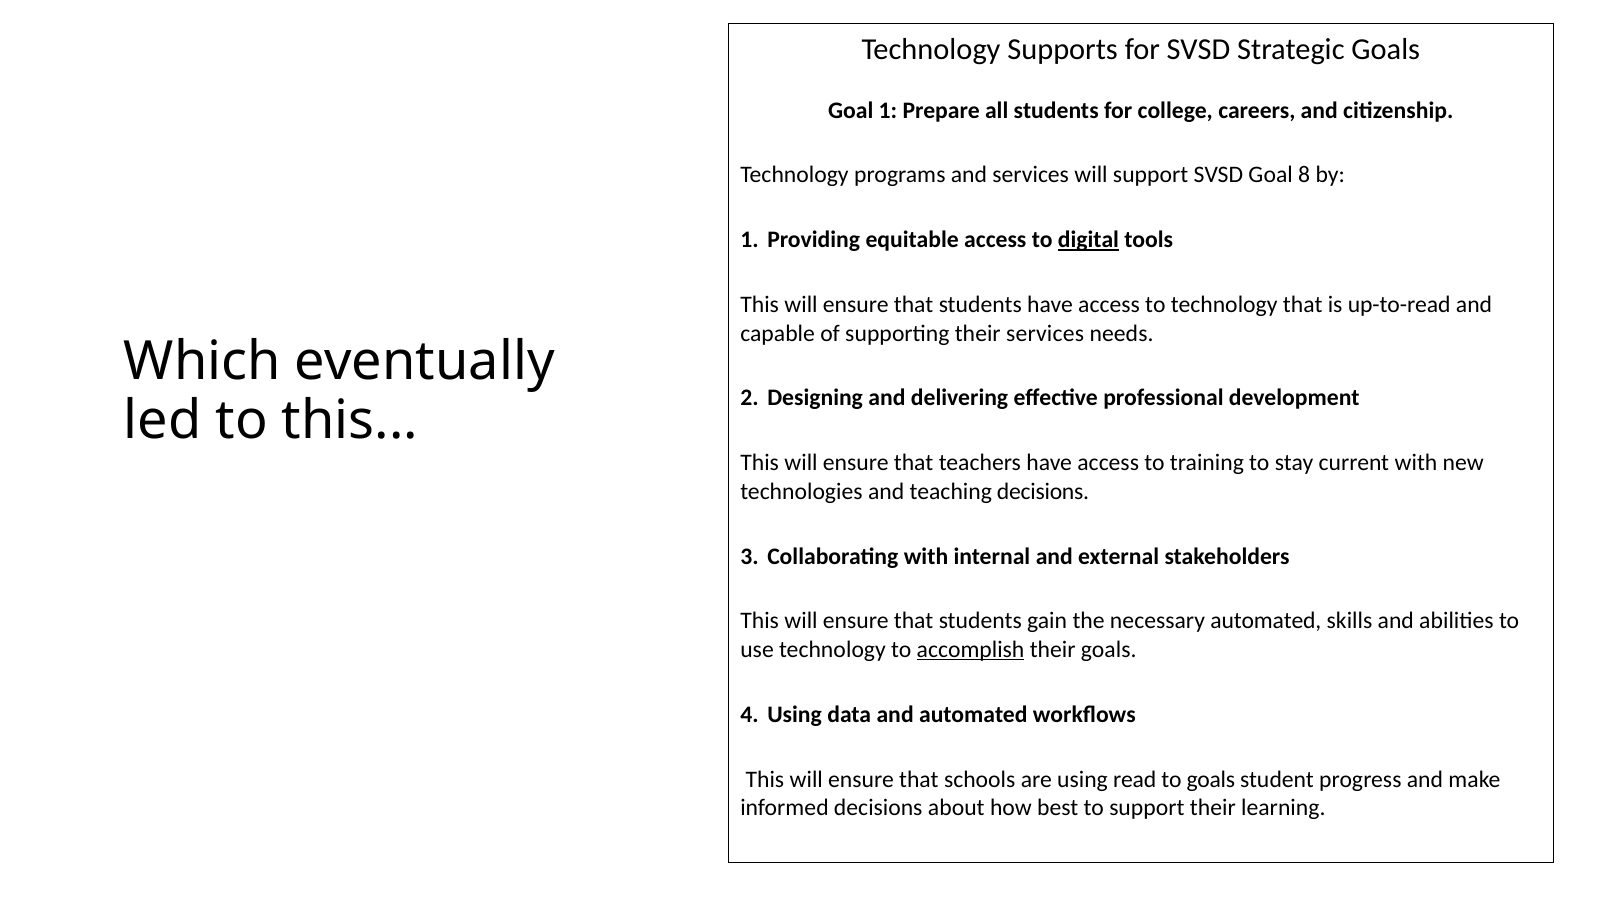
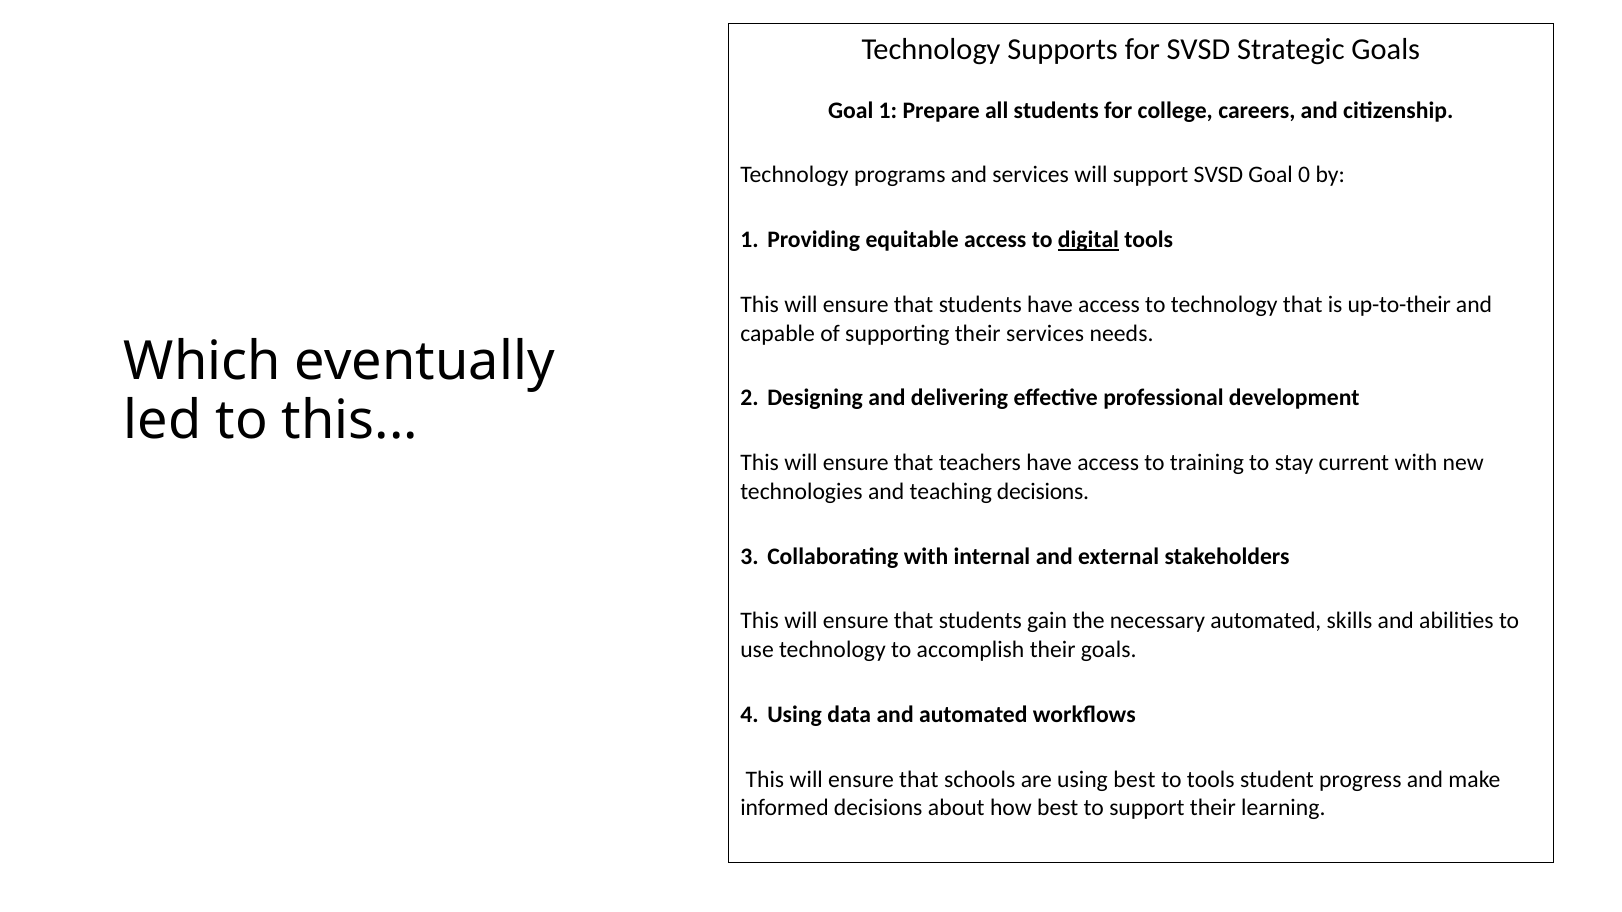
8: 8 -> 0
up-to-read: up-to-read -> up-to-their
accomplish underline: present -> none
using read: read -> best
to goals: goals -> tools
